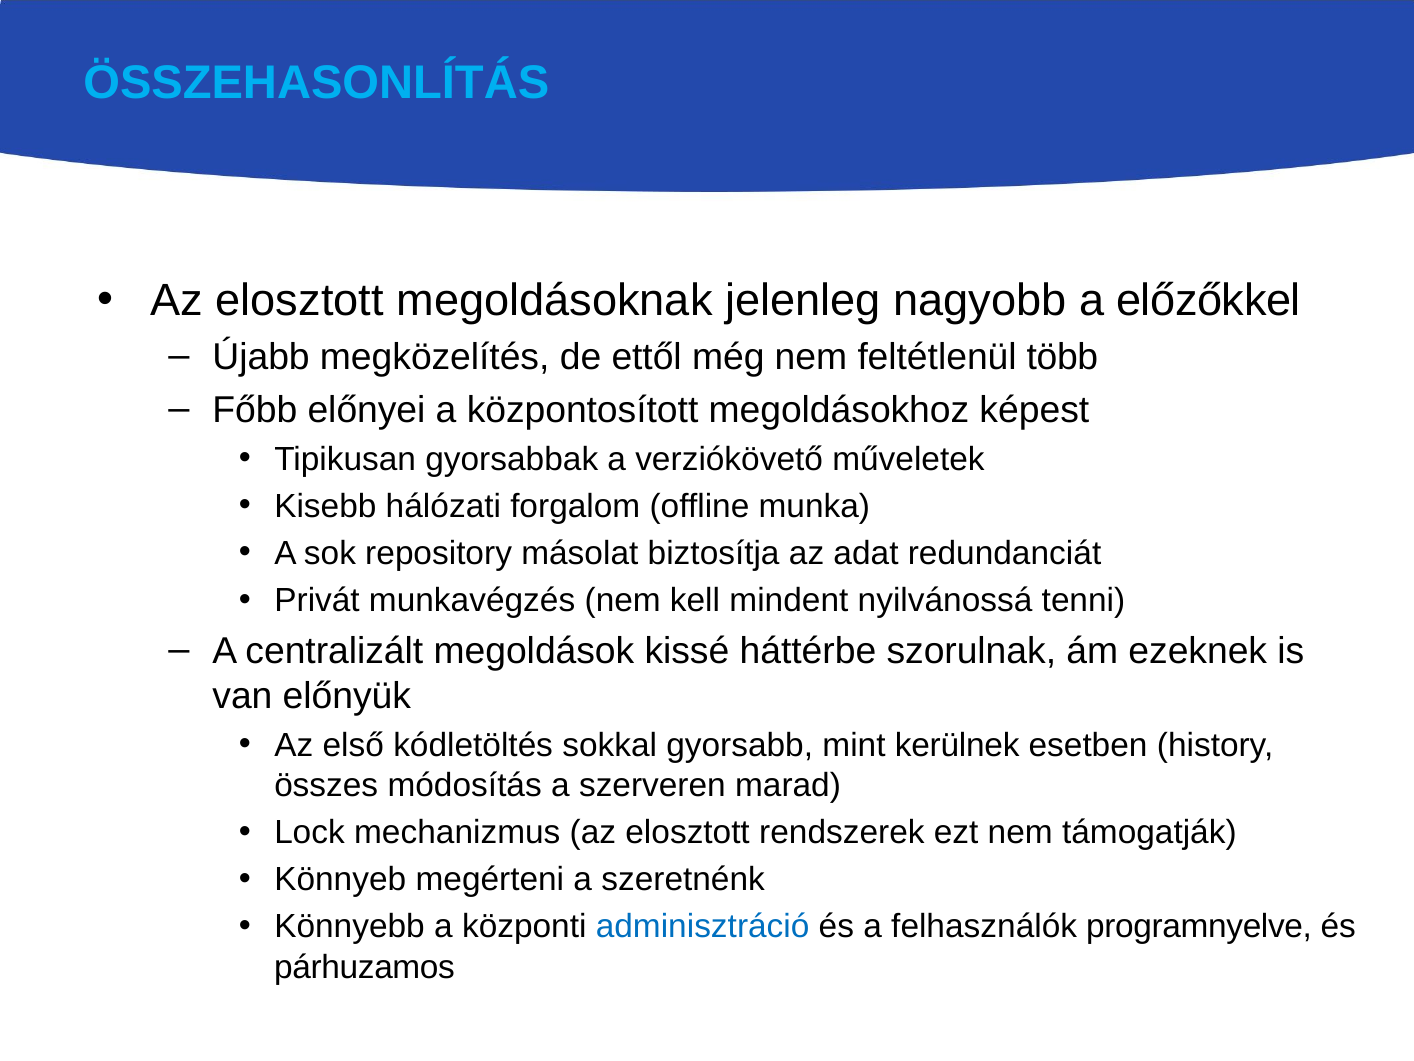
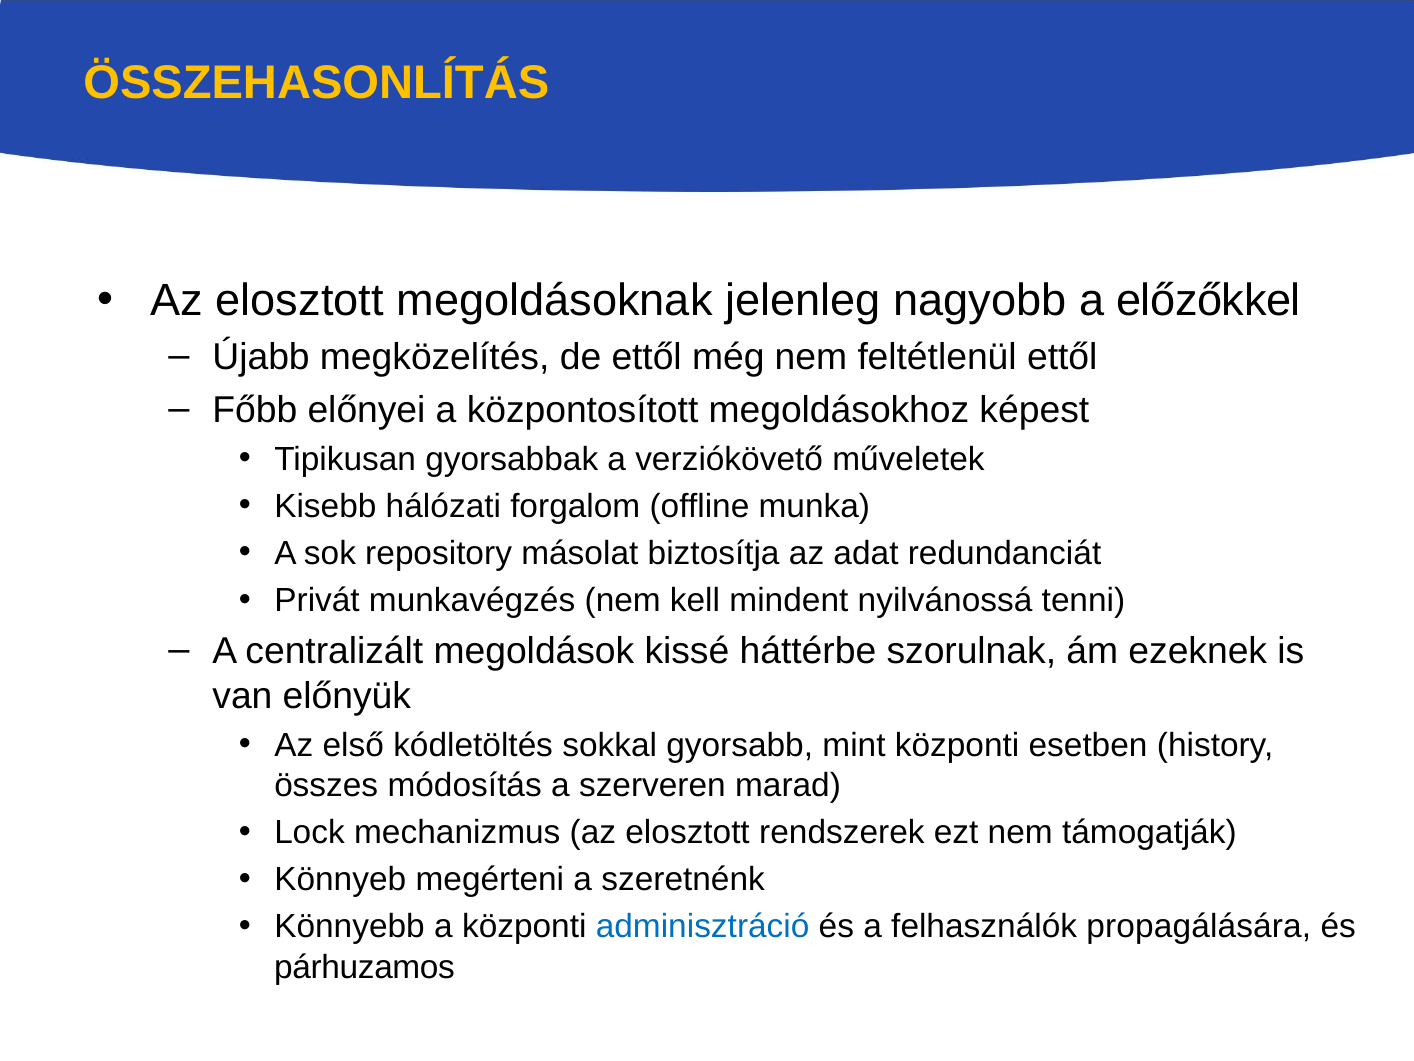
ÖSSZEHASONLÍTÁS colour: light blue -> yellow
feltétlenül több: több -> ettől
mint kerülnek: kerülnek -> központi
programnyelve: programnyelve -> propagálására
